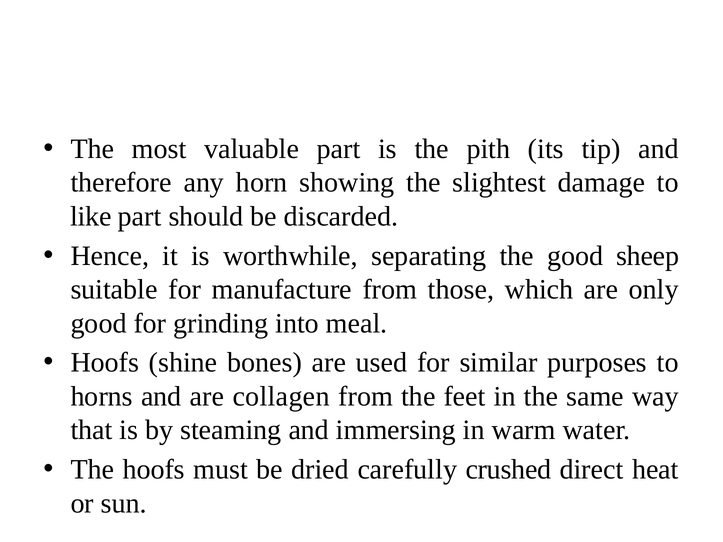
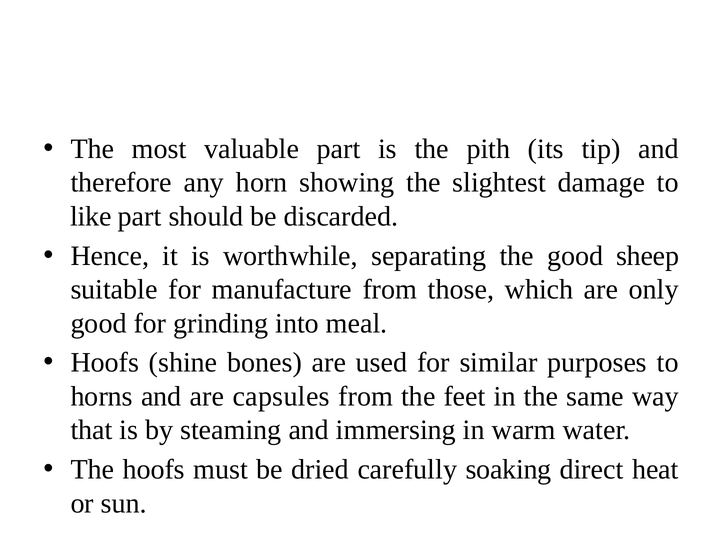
collagen: collagen -> capsules
crushed: crushed -> soaking
